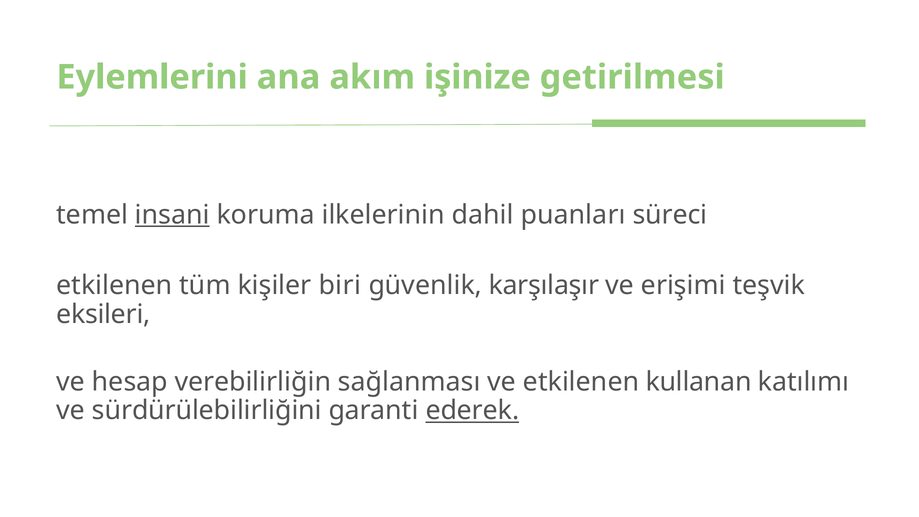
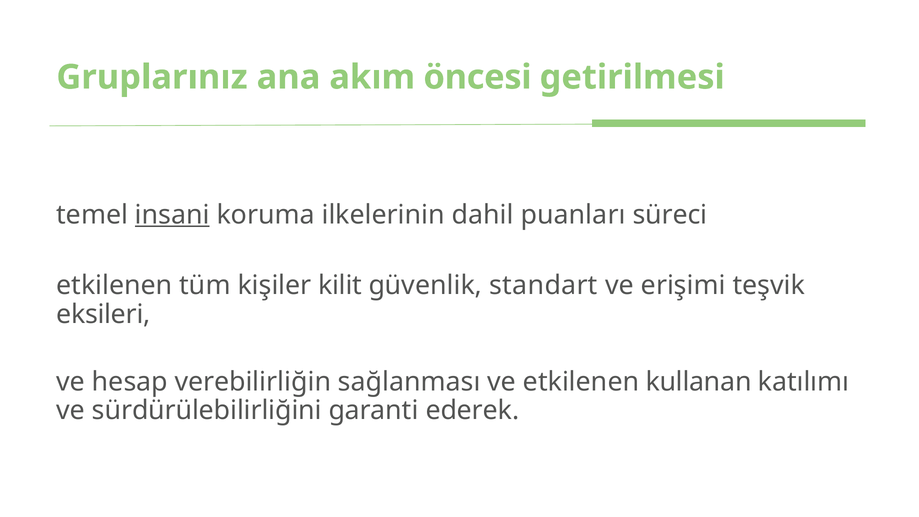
Eylemlerini: Eylemlerini -> Gruplarınız
işinize: işinize -> öncesi
biri: biri -> kilit
karşılaşır: karşılaşır -> standart
ederek underline: present -> none
